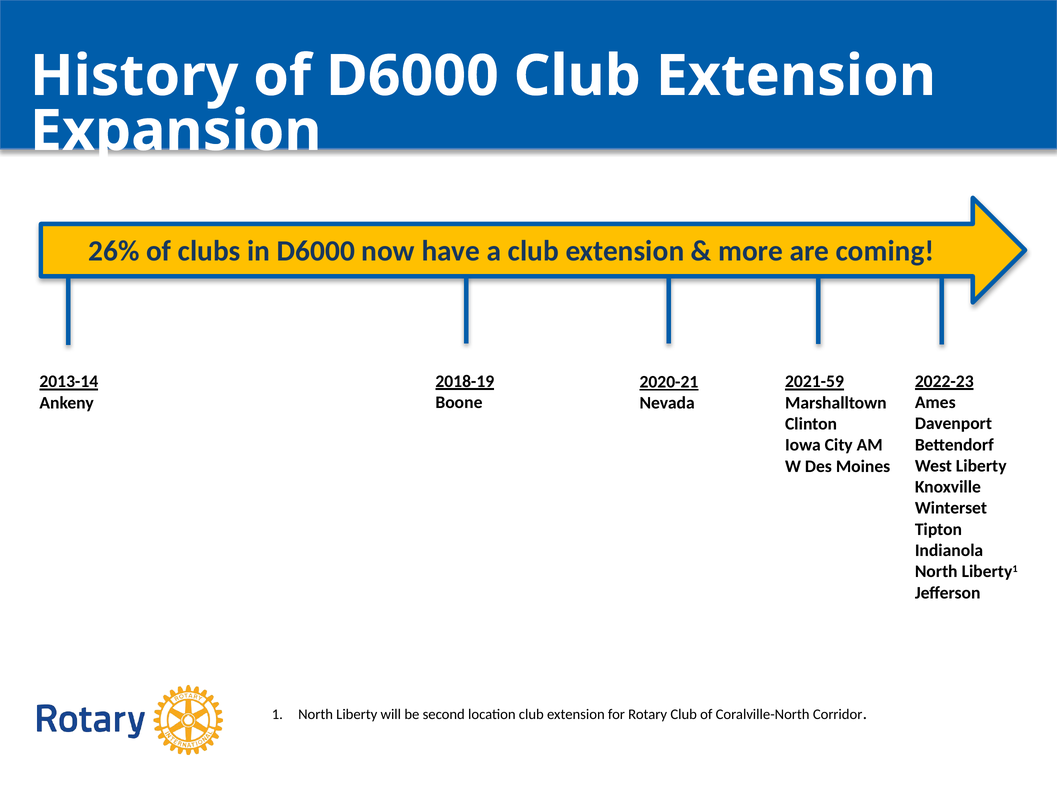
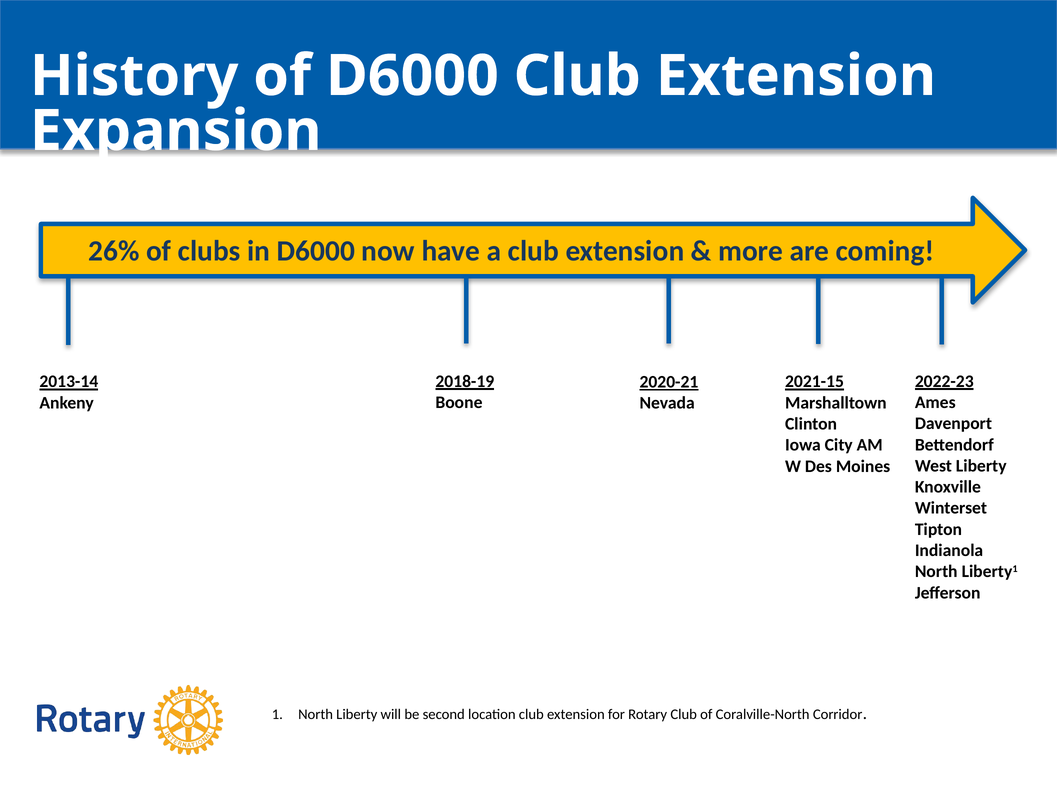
2021-59: 2021-59 -> 2021-15
